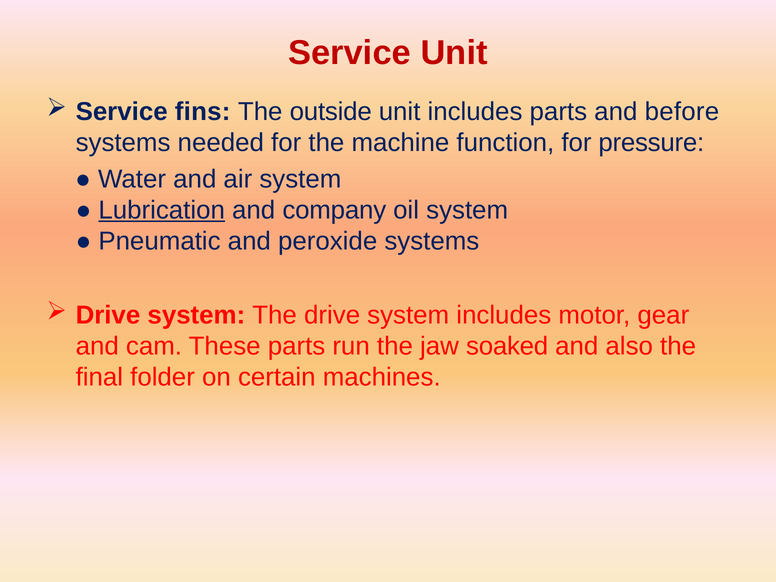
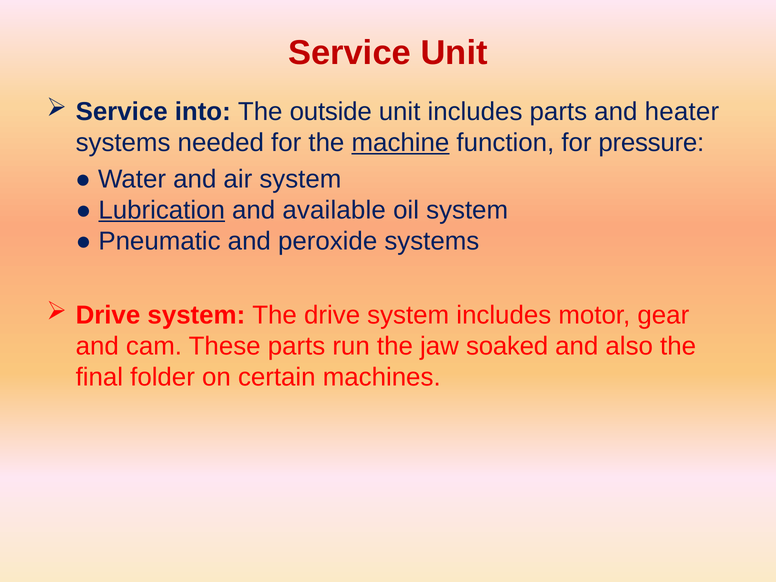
fins: fins -> into
before: before -> heater
machine underline: none -> present
company: company -> available
